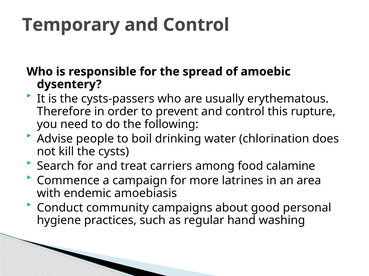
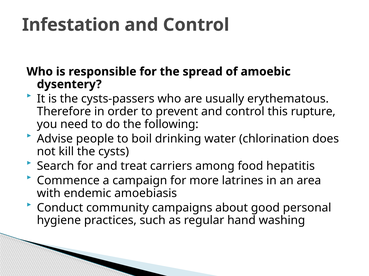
Temporary: Temporary -> Infestation
calamine: calamine -> hepatitis
